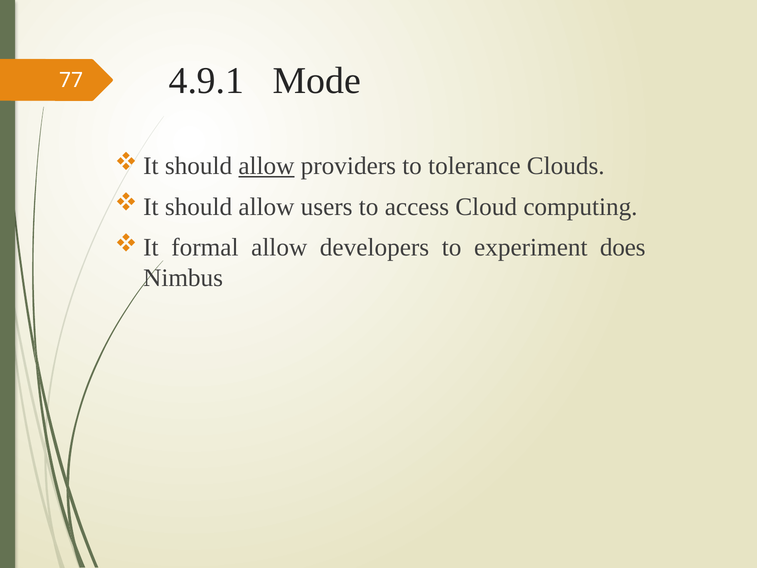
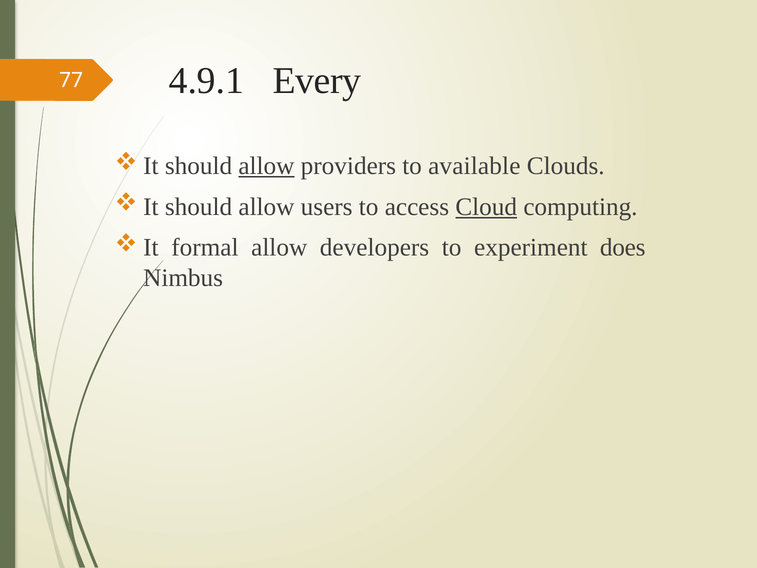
Mode: Mode -> Every
tolerance: tolerance -> available
Cloud underline: none -> present
